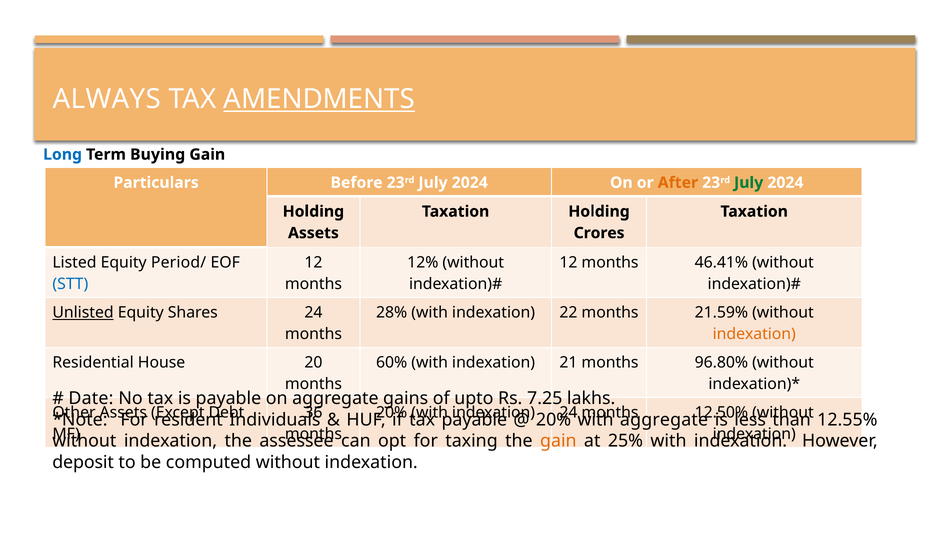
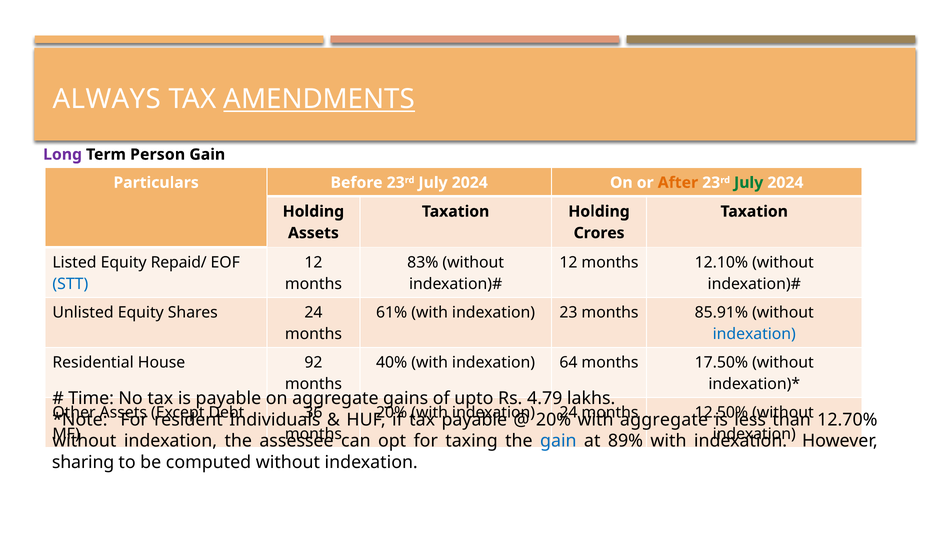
Long colour: blue -> purple
Buying: Buying -> Person
Period/: Period/ -> Repaid/
12%: 12% -> 83%
46.41%: 46.41% -> 12.10%
Unlisted underline: present -> none
28%: 28% -> 61%
22: 22 -> 23
21.59%: 21.59% -> 85.91%
indexation at (754, 334) colour: orange -> blue
20: 20 -> 92
60%: 60% -> 40%
21: 21 -> 64
96.80%: 96.80% -> 17.50%
Date: Date -> Time
7.25: 7.25 -> 4.79
12.55%: 12.55% -> 12.70%
gain at (558, 441) colour: orange -> blue
25%: 25% -> 89%
deposit: deposit -> sharing
